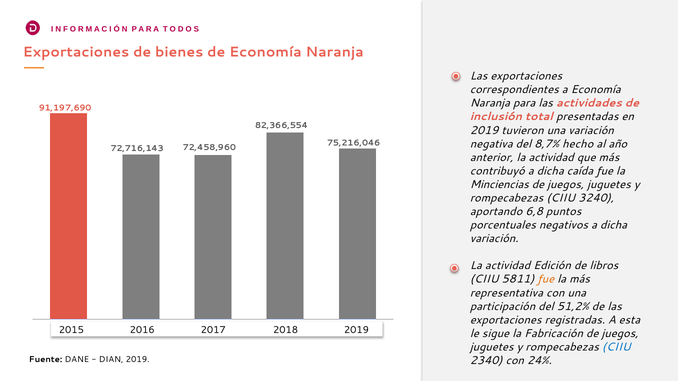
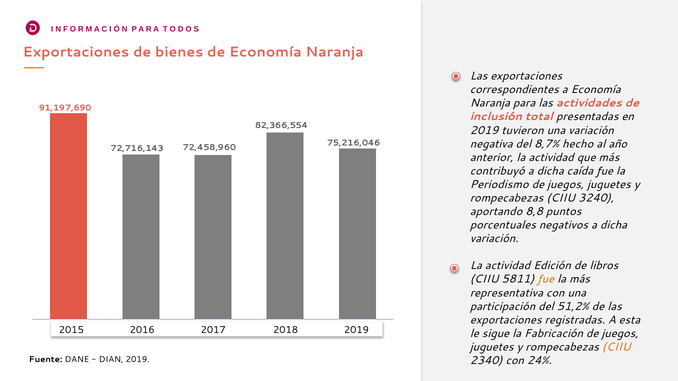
Minciencias: Minciencias -> Periodismo
6,8: 6,8 -> 8,8
CIIU at (616, 347) colour: blue -> orange
